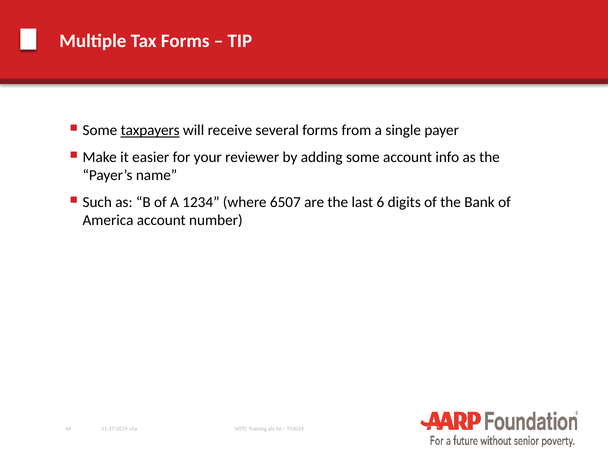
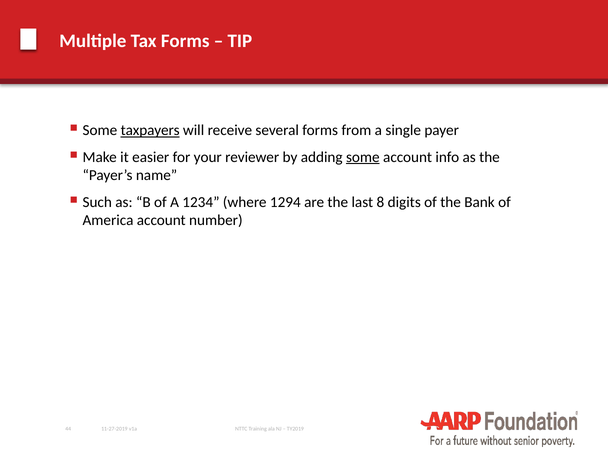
some at (363, 157) underline: none -> present
6507: 6507 -> 1294
6: 6 -> 8
